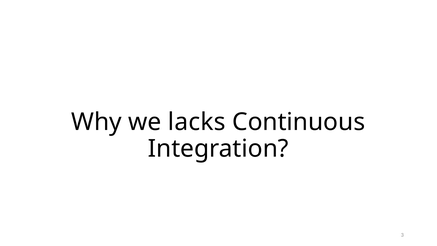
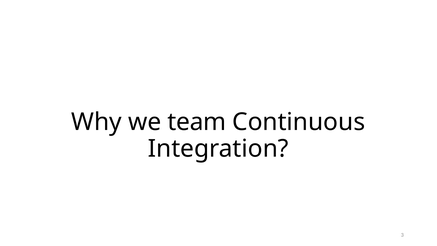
lacks: lacks -> team
